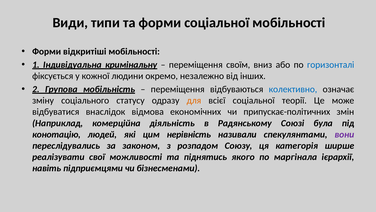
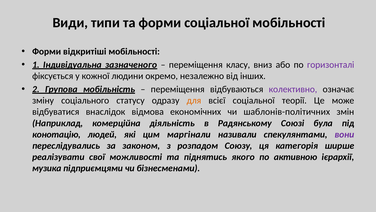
кримінальну: кримінальну -> зазначеного
своїм: своїм -> класу
горизонталі colour: blue -> purple
колективно colour: blue -> purple
припускає-політичних: припускає-політичних -> шаблонів-політичних
нерівність: нерівність -> маргінали
маргінала: маргінала -> активною
навіть: навіть -> музика
